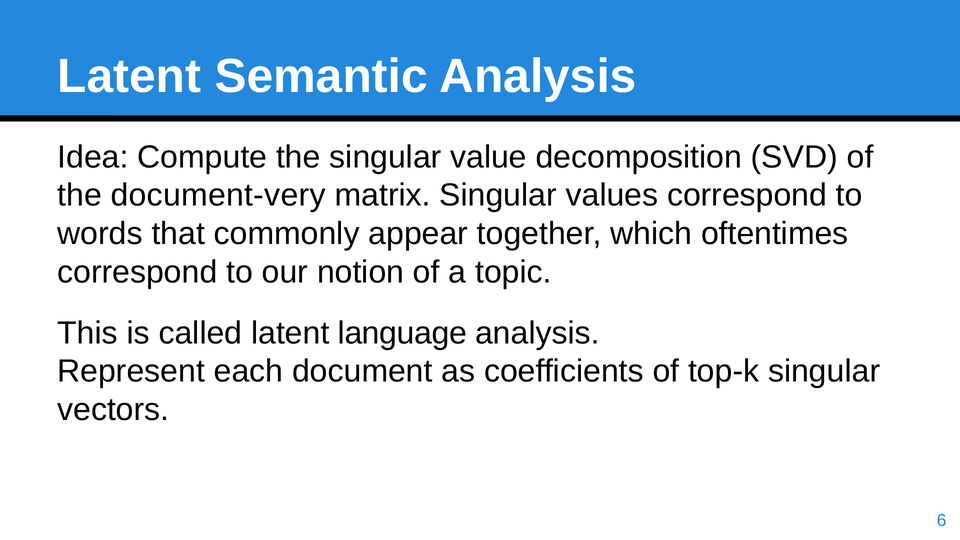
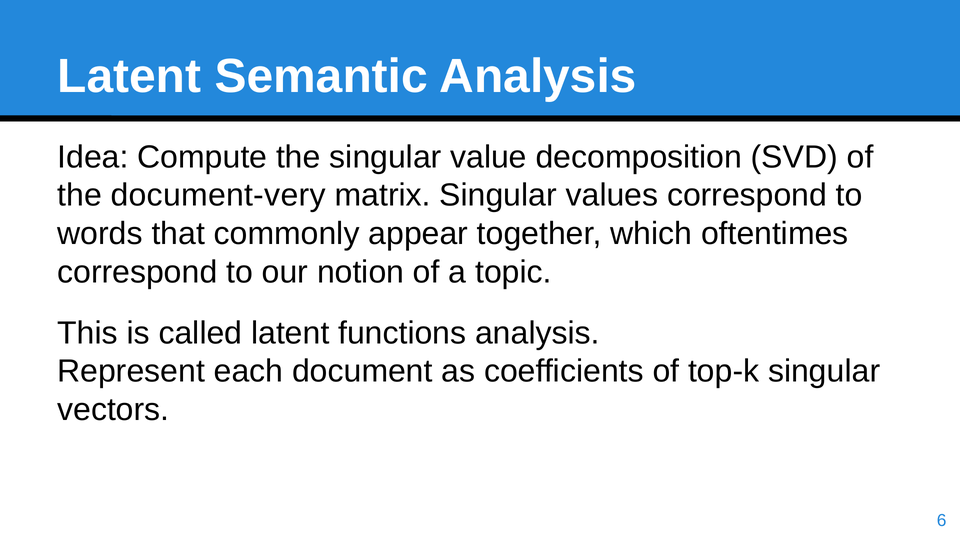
language: language -> functions
